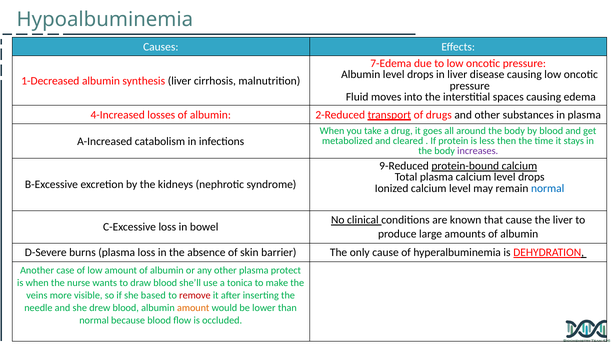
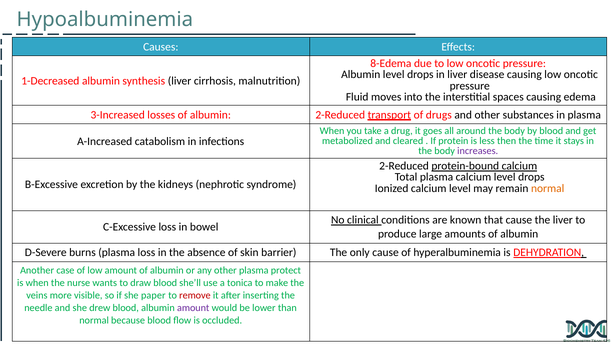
7-Edema: 7-Edema -> 8-Edema
4-Increased: 4-Increased -> 3-Increased
9-Reduced at (404, 166): 9-Reduced -> 2-Reduced
normal at (548, 188) colour: blue -> orange
based: based -> paper
amount at (193, 308) colour: orange -> purple
